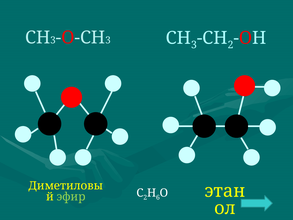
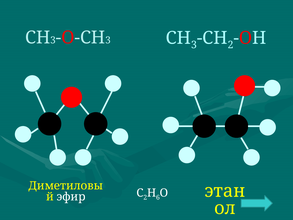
эфир colour: light green -> white
